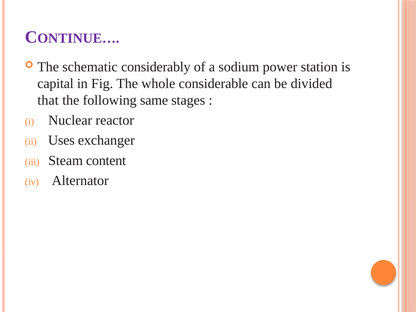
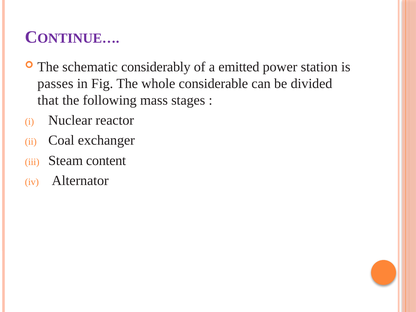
sodium: sodium -> emitted
capital: capital -> passes
same: same -> mass
Uses: Uses -> Coal
